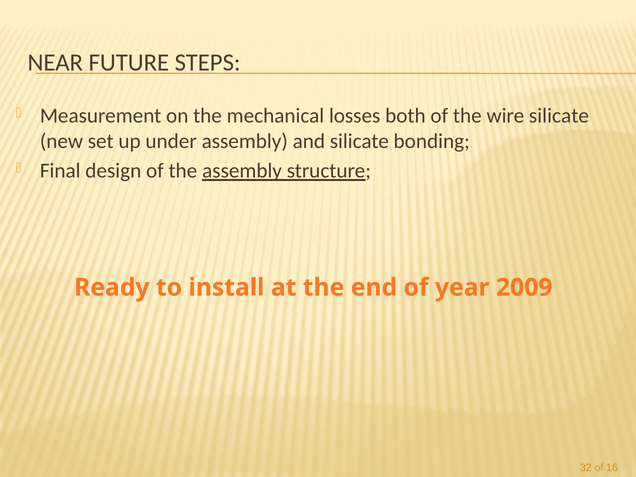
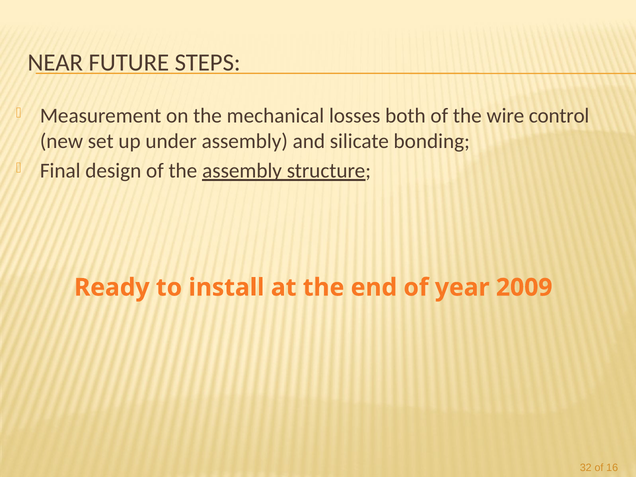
wire silicate: silicate -> control
